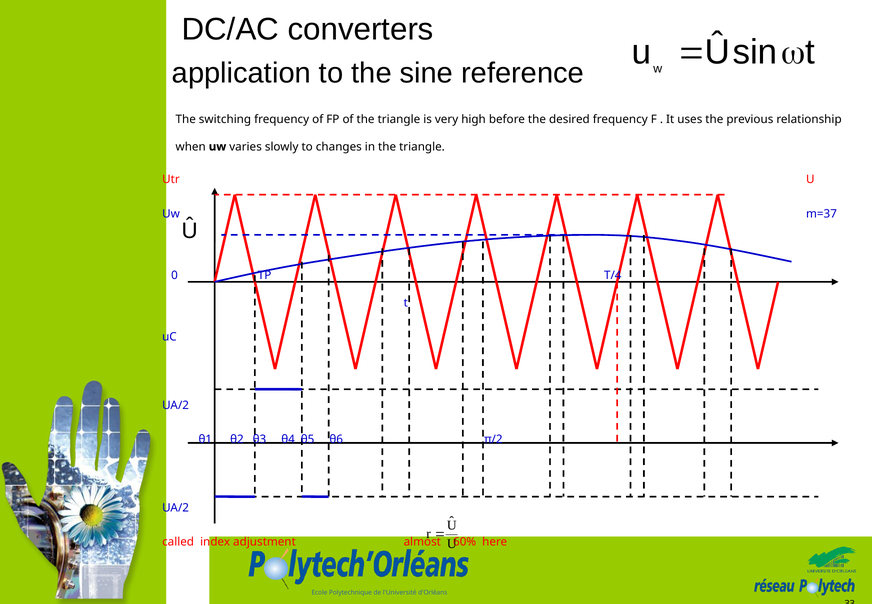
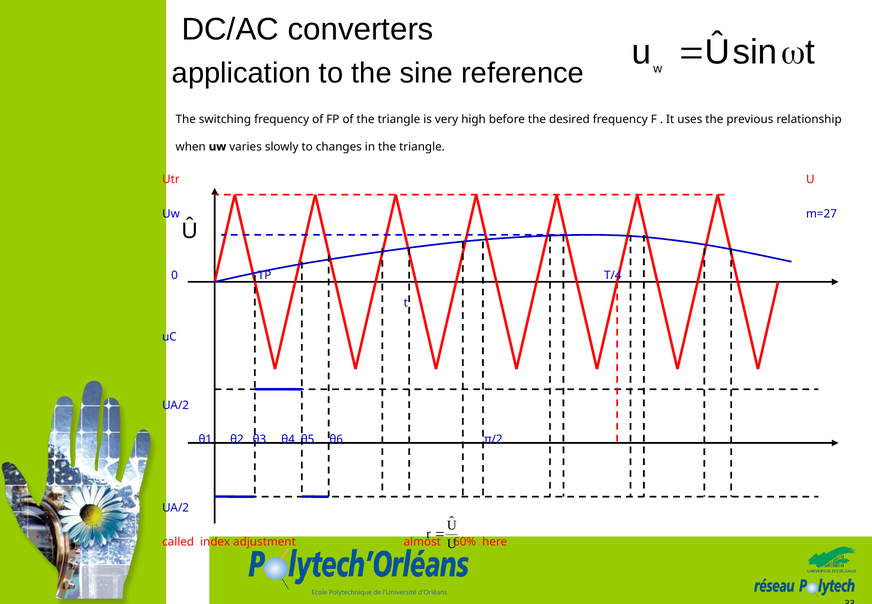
m=37: m=37 -> m=27
